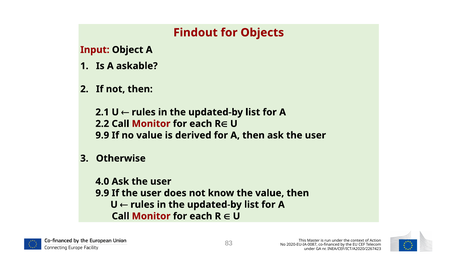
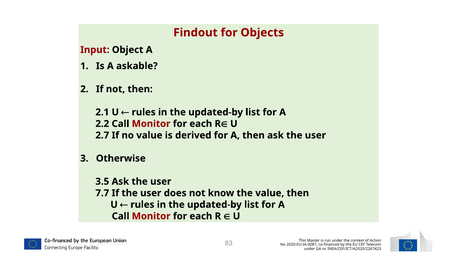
9.9 at (102, 135): 9.9 -> 2.7
4.0: 4.0 -> 3.5
9.9 at (102, 193): 9.9 -> 7.7
